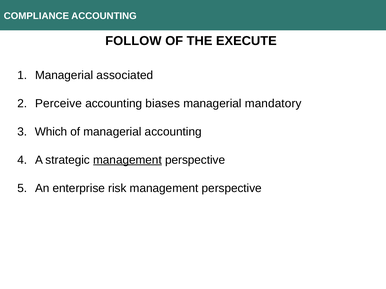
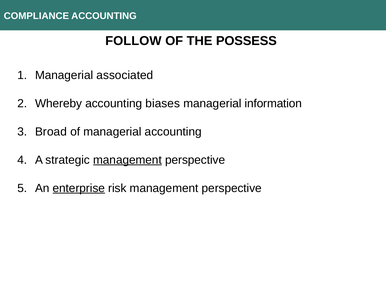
EXECUTE: EXECUTE -> POSSESS
Perceive: Perceive -> Whereby
mandatory: mandatory -> information
Which: Which -> Broad
enterprise underline: none -> present
